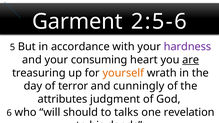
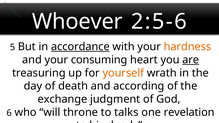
Garment: Garment -> Whoever
accordance underline: none -> present
hardness colour: purple -> orange
terror: terror -> death
cunningly: cunningly -> according
attributes: attributes -> exchange
should: should -> throne
